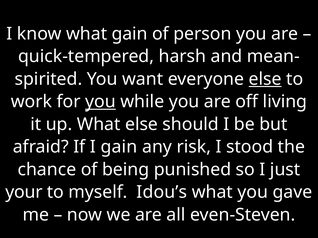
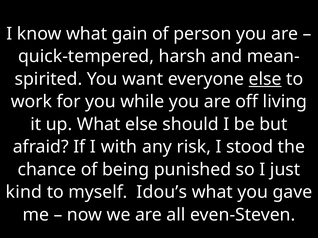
you at (101, 102) underline: present -> none
I gain: gain -> with
your: your -> kind
